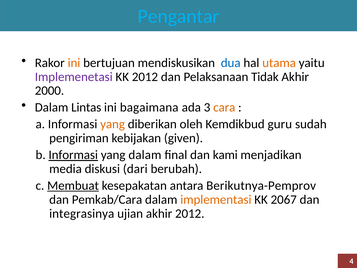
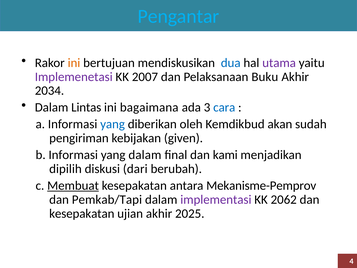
utama colour: orange -> purple
KK 2012: 2012 -> 2007
Tidak: Tidak -> Buku
2000: 2000 -> 2034
cara colour: orange -> blue
yang at (113, 124) colour: orange -> blue
guru: guru -> akan
Informasi at (73, 155) underline: present -> none
media: media -> dipilih
Berikutnya-Pemprov: Berikutnya-Pemprov -> Mekanisme-Pemprov
Pemkab/Cara: Pemkab/Cara -> Pemkab/Tapi
implementasi colour: orange -> purple
2067: 2067 -> 2062
integrasinya at (82, 213): integrasinya -> kesepakatan
akhir 2012: 2012 -> 2025
